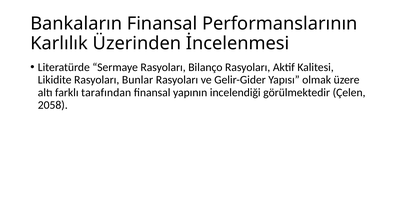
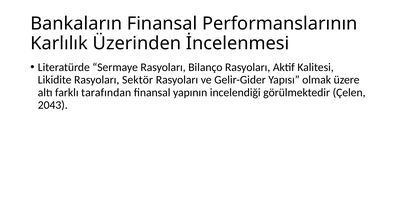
Bunlar: Bunlar -> Sektör
2058: 2058 -> 2043
